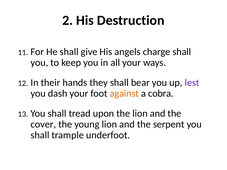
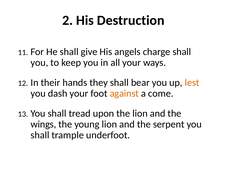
lest colour: purple -> orange
cobra: cobra -> come
cover: cover -> wings
